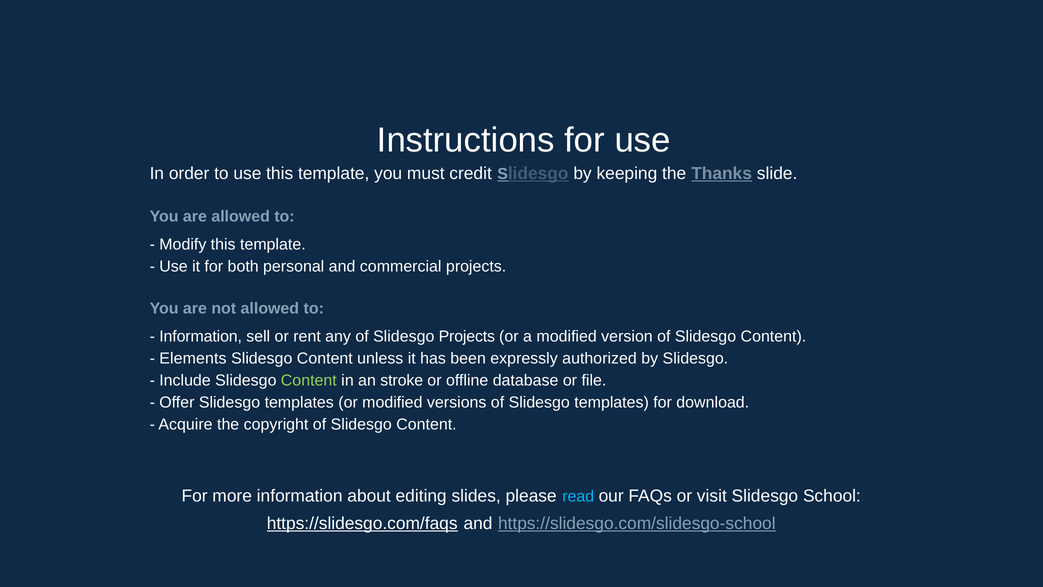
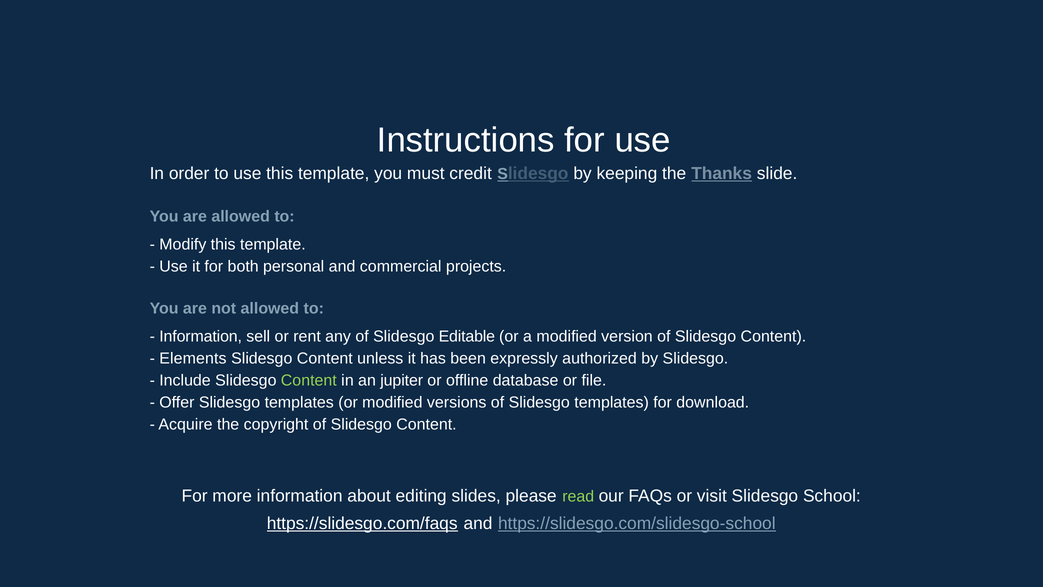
Slidesgo Projects: Projects -> Editable
stroke: stroke -> jupiter
read colour: light blue -> light green
